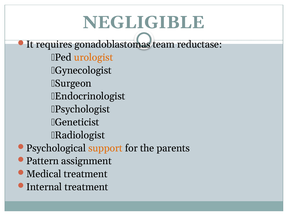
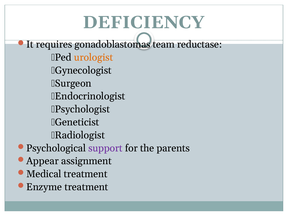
NEGLIGIBLE: NEGLIGIBLE -> DEFICIENCY
support colour: orange -> purple
Pattern: Pattern -> Appear
Internal: Internal -> Enzyme
